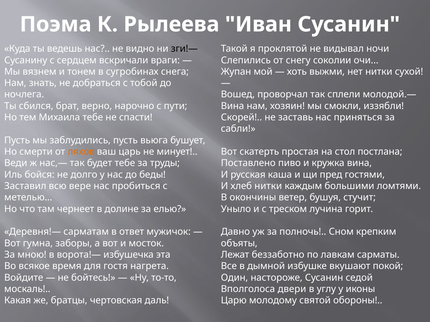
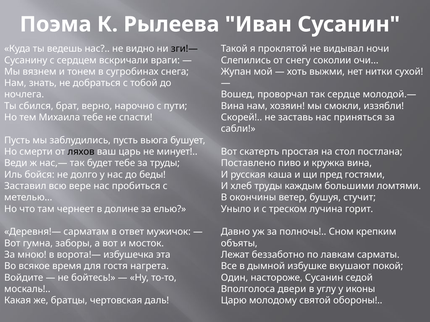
сплели: сплели -> сердце
ляхов colour: orange -> black
хлеб нитки: нитки -> труды
